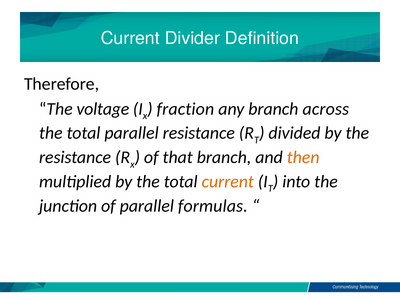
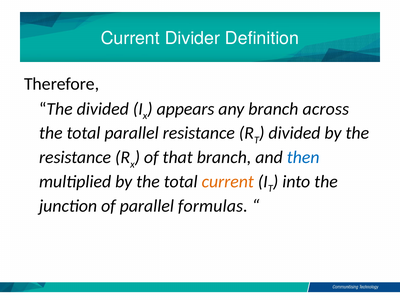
The voltage: voltage -> divided
fraction: fraction -> appears
then colour: orange -> blue
